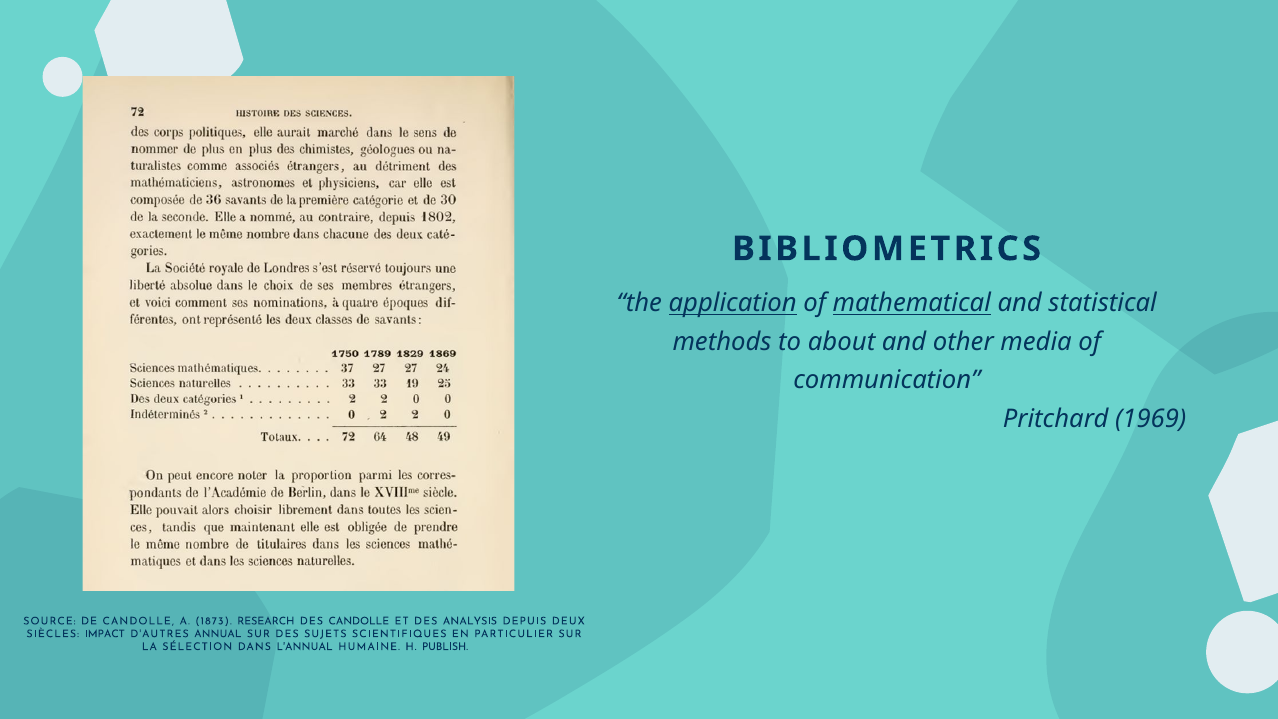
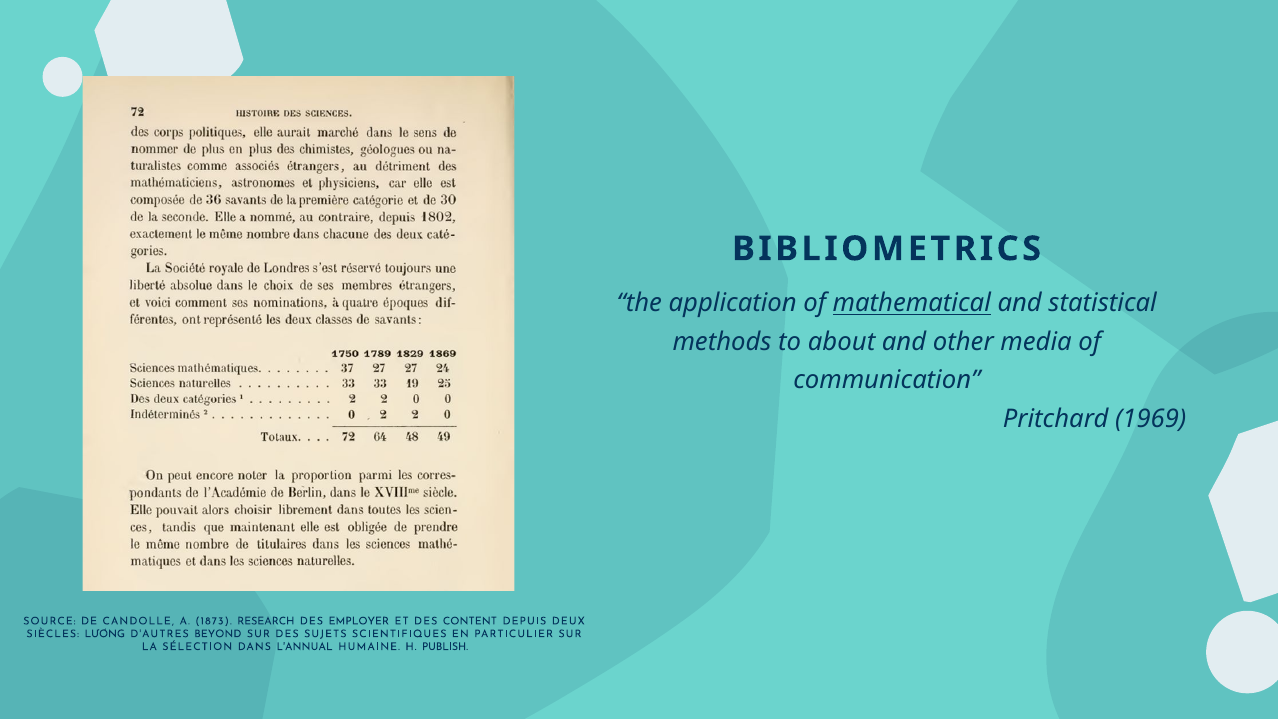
application underline: present -> none
DES CANDOLLE: CANDOLLE -> EMPLOYER
ANALYSIS: ANALYSIS -> CONTENT
IMPACT: IMPACT -> LƯƠNG
ANNUAL: ANNUAL -> BEYOND
